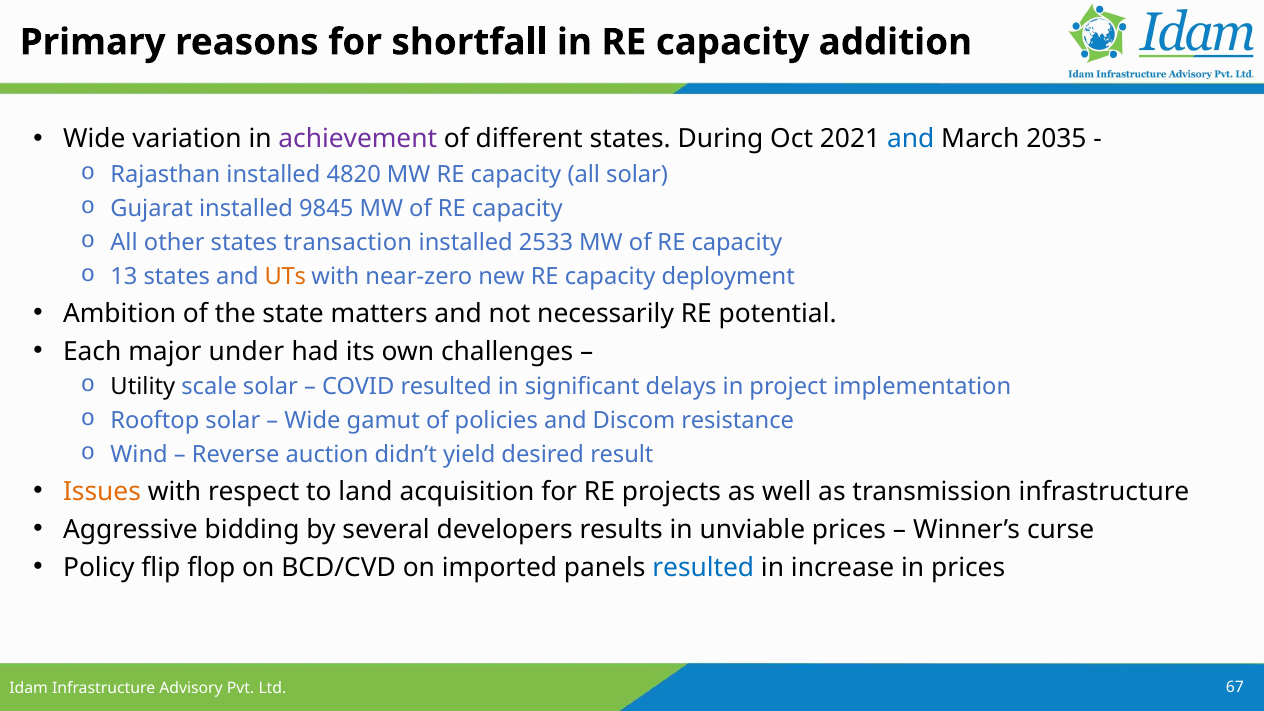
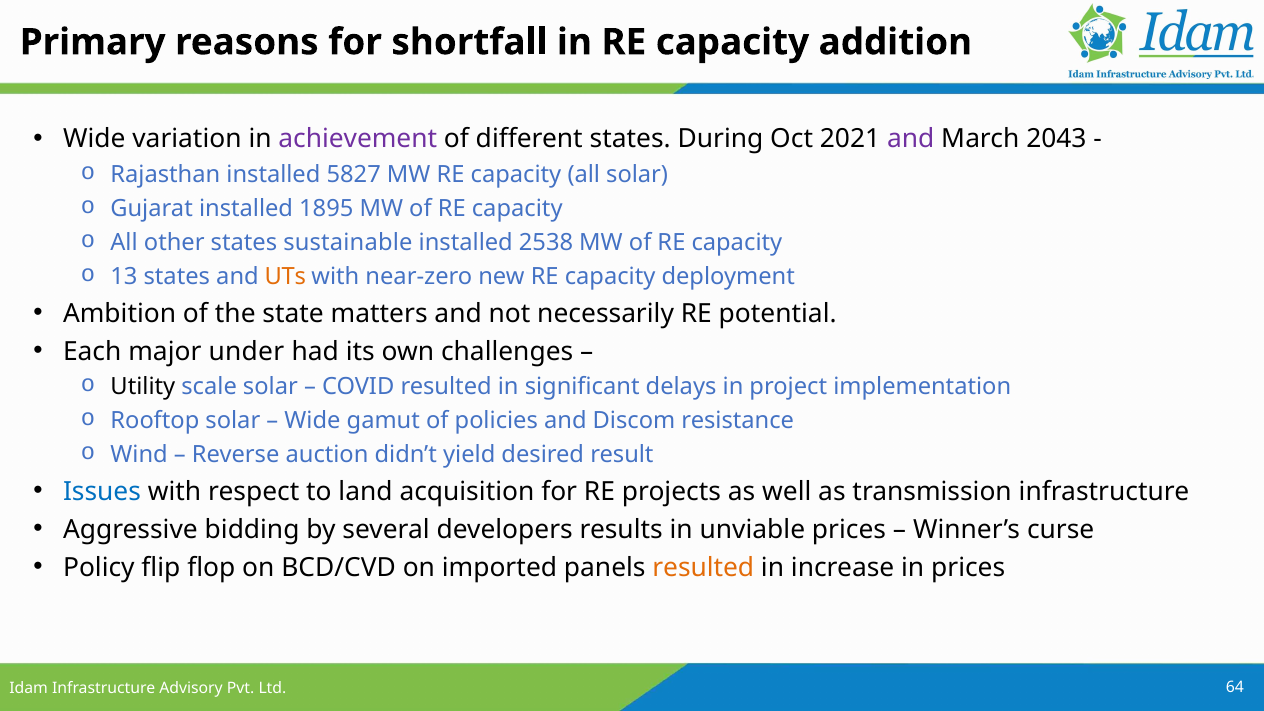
and at (911, 139) colour: blue -> purple
2035: 2035 -> 2043
4820: 4820 -> 5827
9845: 9845 -> 1895
transaction: transaction -> sustainable
2533: 2533 -> 2538
Issues colour: orange -> blue
resulted at (703, 567) colour: blue -> orange
67: 67 -> 64
